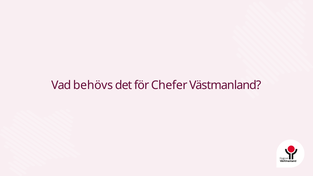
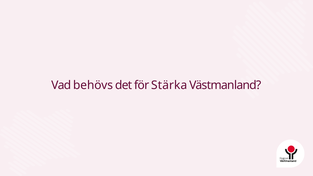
Chefer: Chefer -> Stärka
